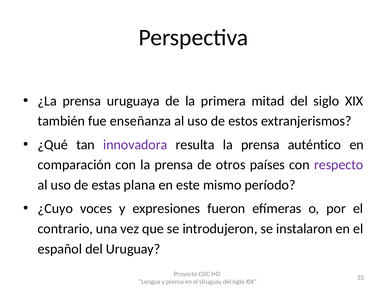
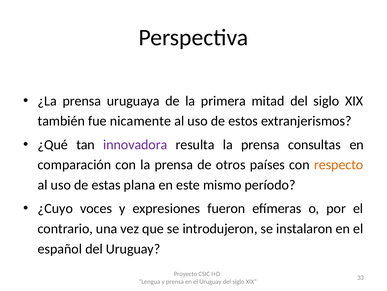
enseñanza: enseñanza -> nicamente
auténtico: auténtico -> consultas
respecto colour: purple -> orange
